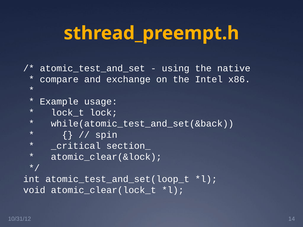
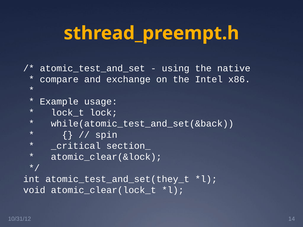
atomic_test_and_set(loop_t: atomic_test_and_set(loop_t -> atomic_test_and_set(they_t
